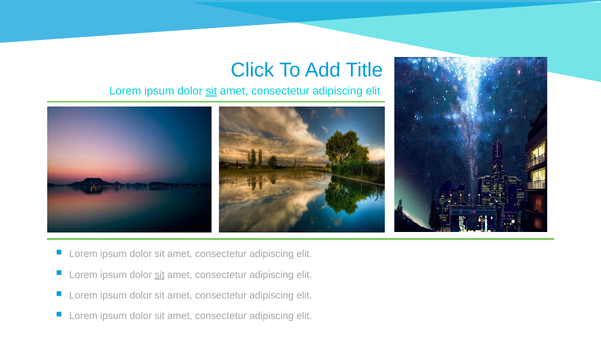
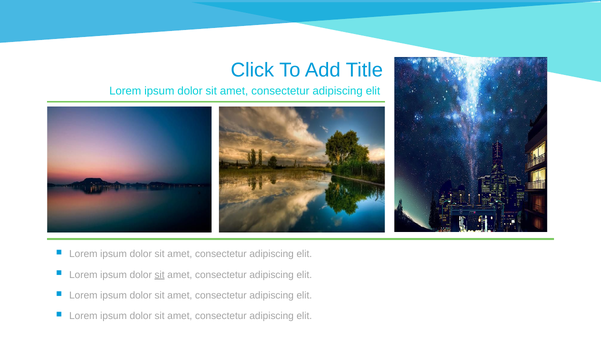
sit at (211, 91) underline: present -> none
